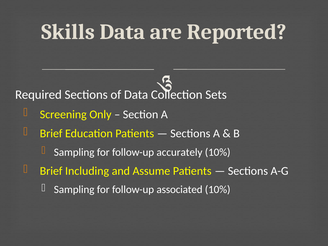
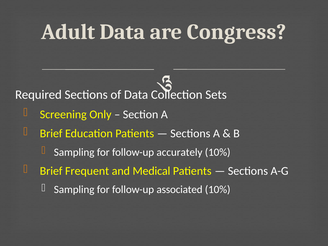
Skills: Skills -> Adult
Reported: Reported -> Congress
Including: Including -> Frequent
Assume: Assume -> Medical
